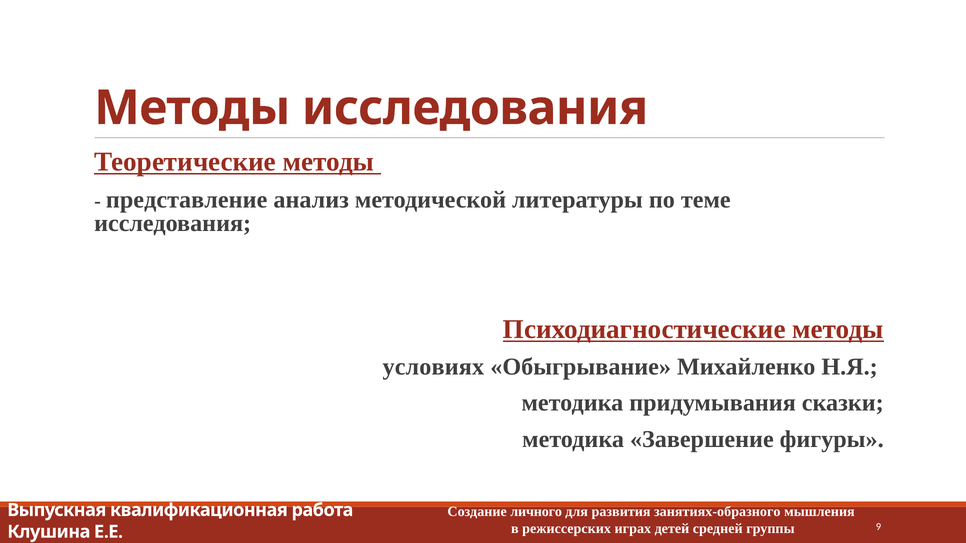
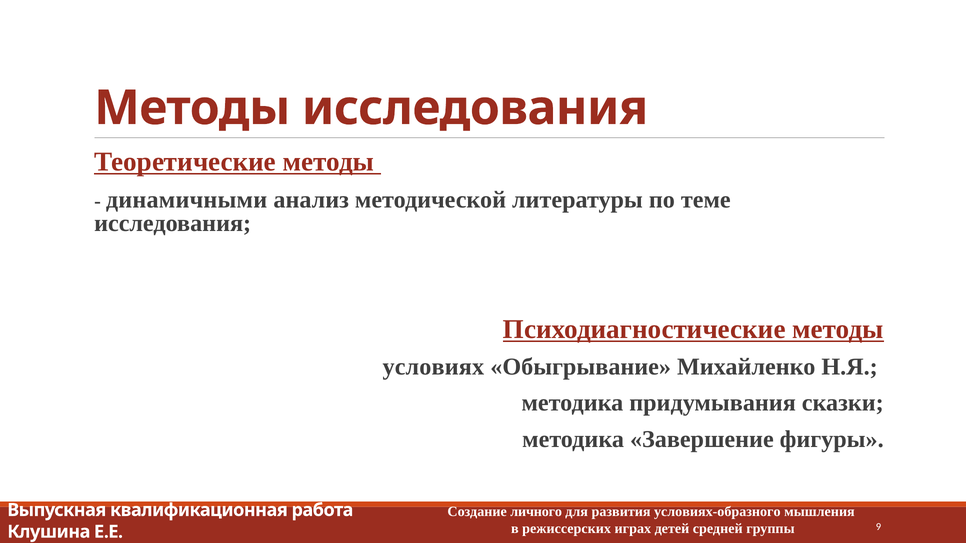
представление: представление -> динамичными
занятиях-образного: занятиях-образного -> условиях-образного
